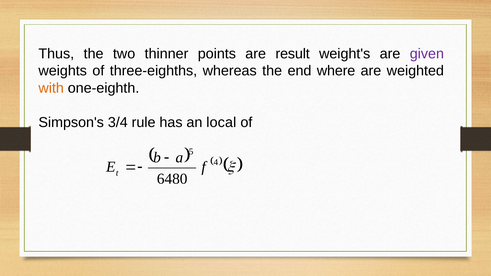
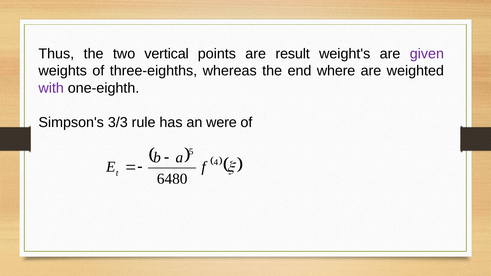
thinner: thinner -> vertical
with colour: orange -> purple
3/4: 3/4 -> 3/3
local: local -> were
